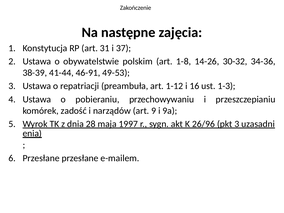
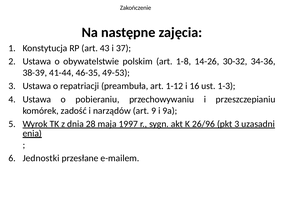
31: 31 -> 43
46-91: 46-91 -> 46-35
Przesłane at (41, 158): Przesłane -> Jednostki
